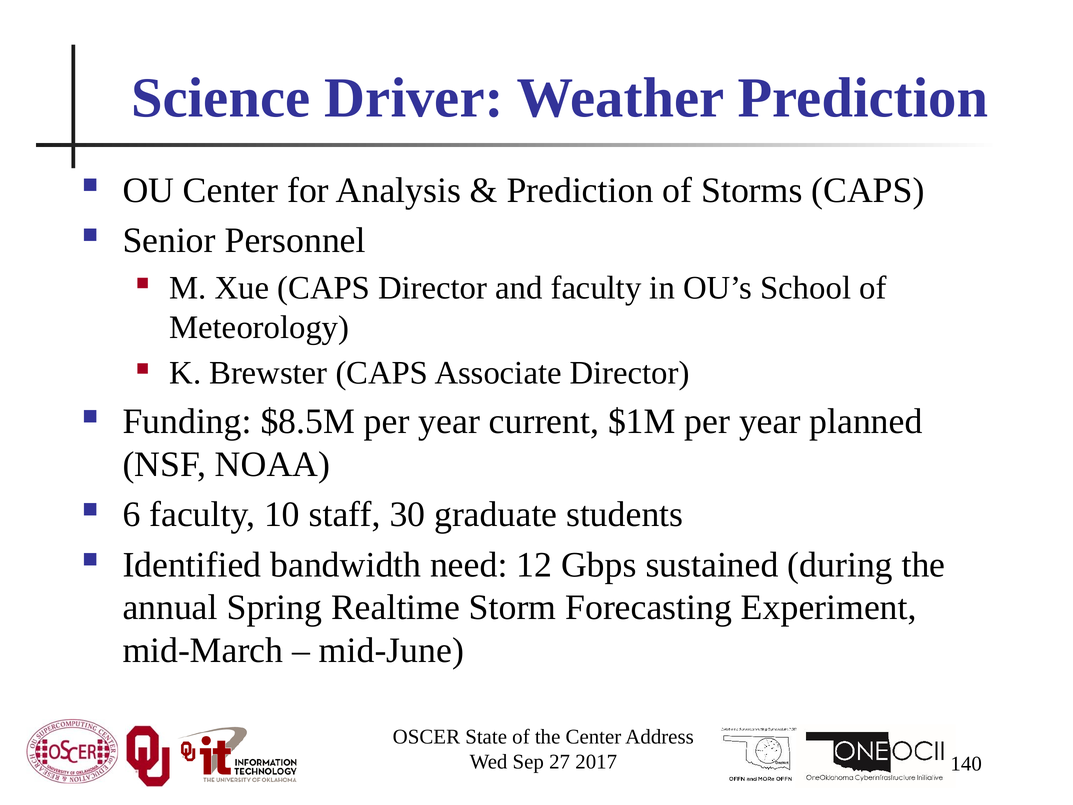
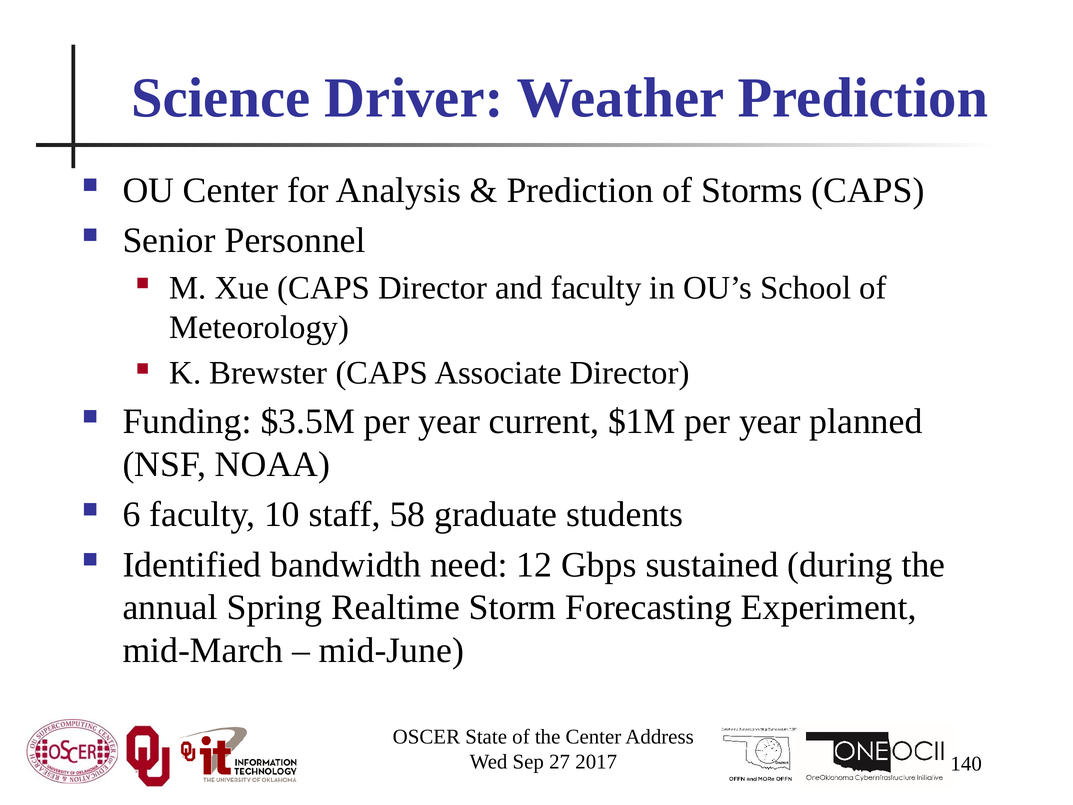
$8.5M: $8.5M -> $3.5M
30: 30 -> 58
